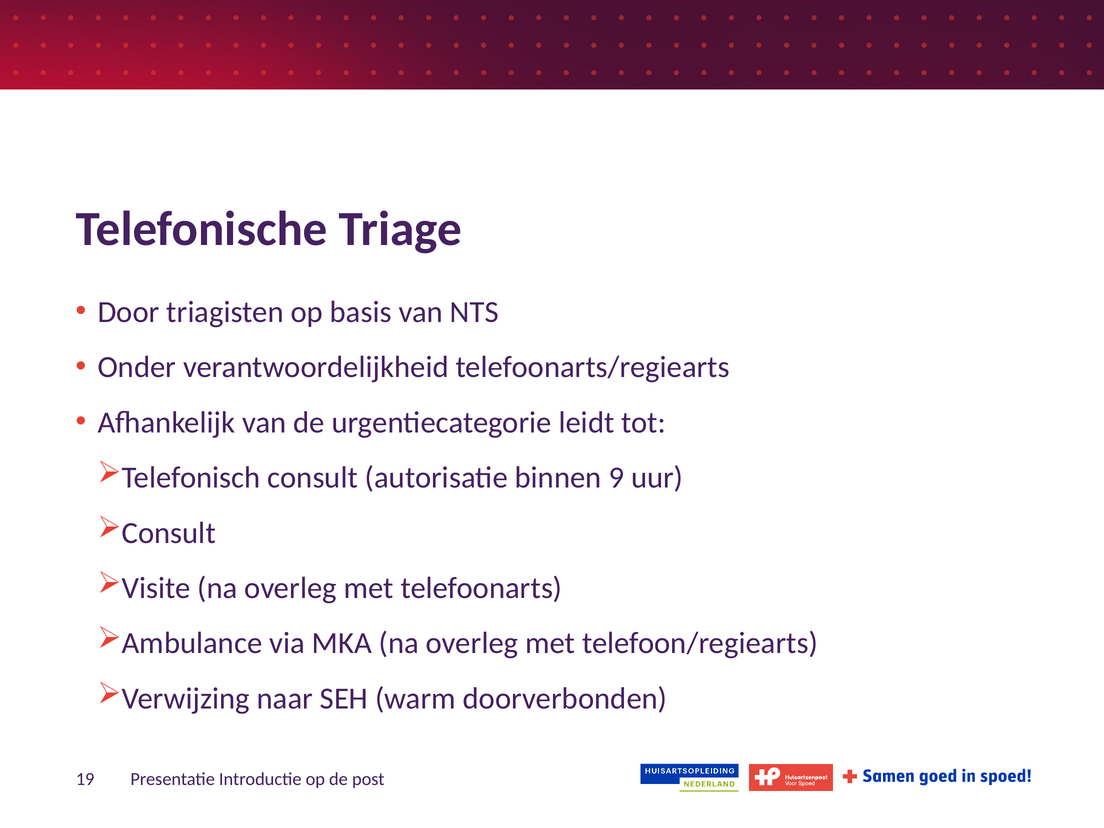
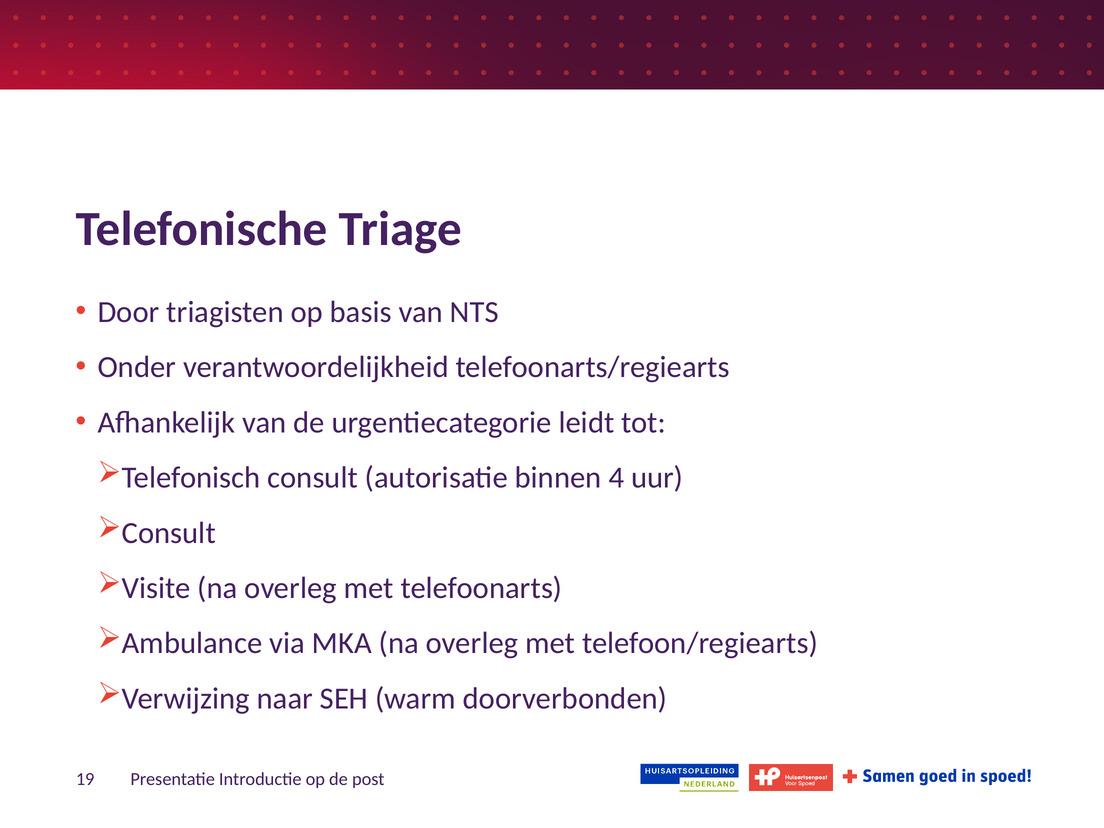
9: 9 -> 4
